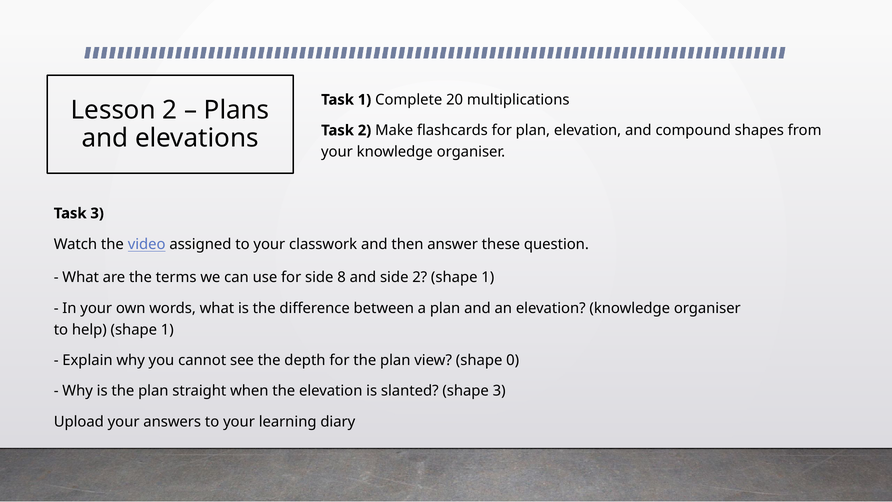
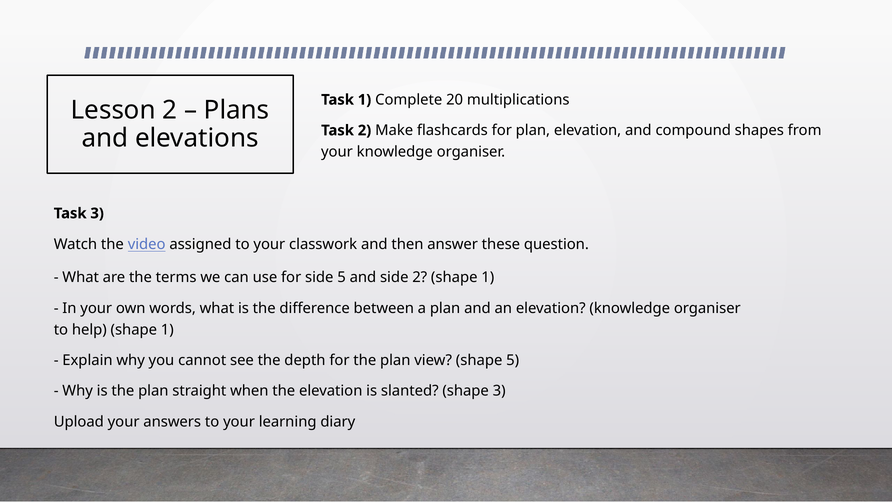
side 8: 8 -> 5
shape 0: 0 -> 5
